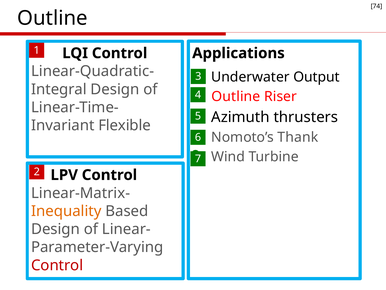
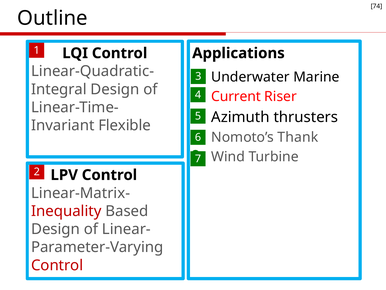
Output: Output -> Marine
Outline at (236, 96): Outline -> Current
Inequality colour: orange -> red
